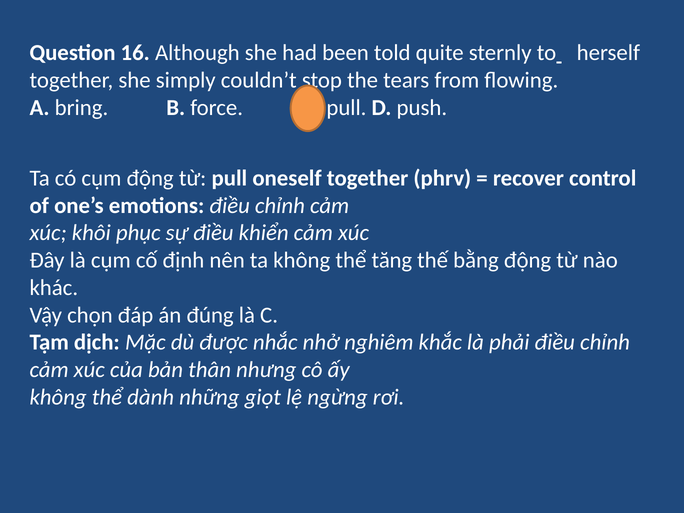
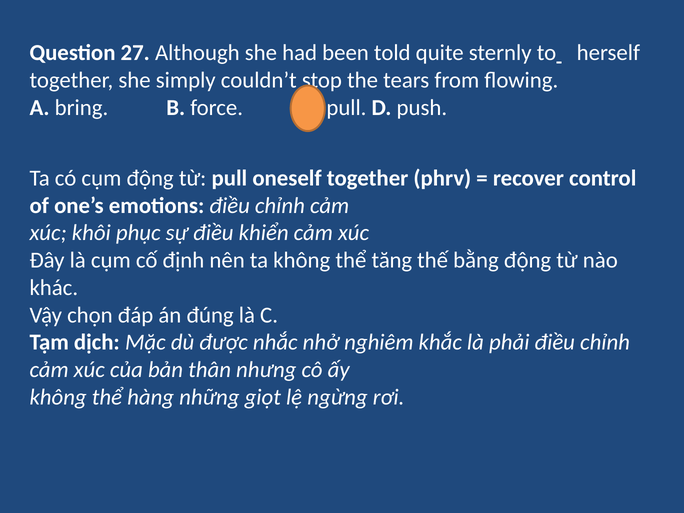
16: 16 -> 27
dành: dành -> hàng
